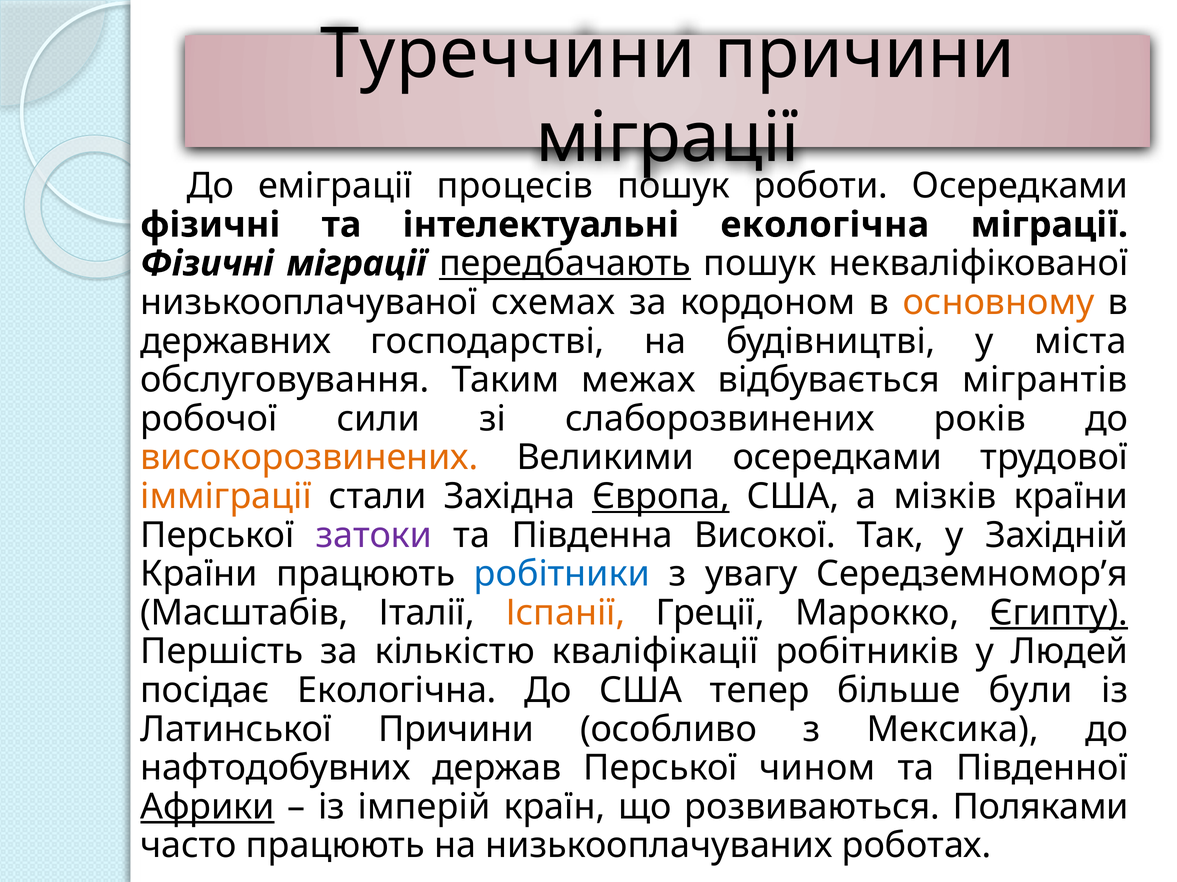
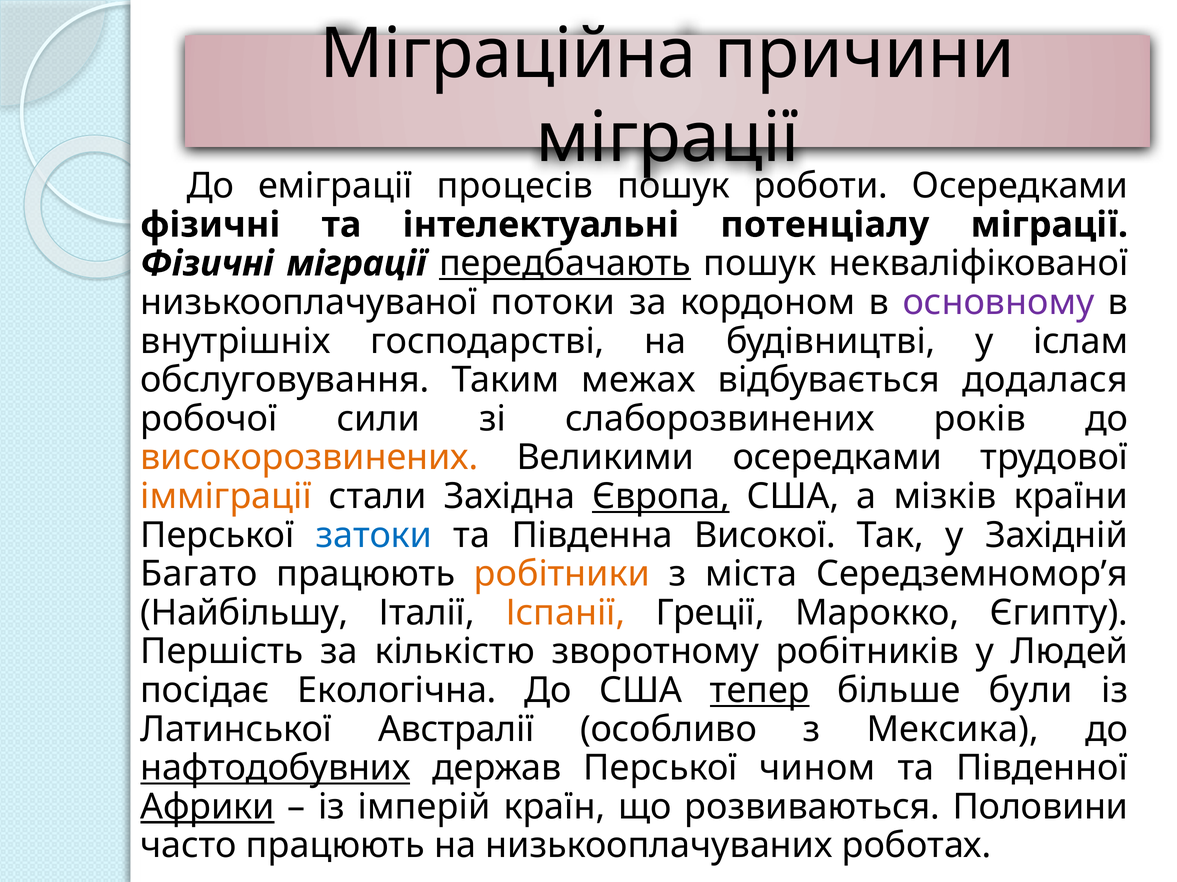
Туреччини: Туреччини -> Міграційна
інтелектуальні екологічна: екологічна -> потенціалу
схемах: схемах -> потоки
основному colour: orange -> purple
державних: державних -> внутрішніх
міста: міста -> іслам
мігрантів: мігрантів -> додалася
затоки colour: purple -> blue
Країни at (199, 575): Країни -> Багато
робітники colour: blue -> orange
увагу: увагу -> міста
Масштабів: Масштабів -> Найбільшу
Єгипту underline: present -> none
кваліфікації: кваліфікації -> зворотному
тепер underline: none -> present
Латинської Причини: Причини -> Австралії
нафтодобувних underline: none -> present
Поляками: Поляками -> Половини
